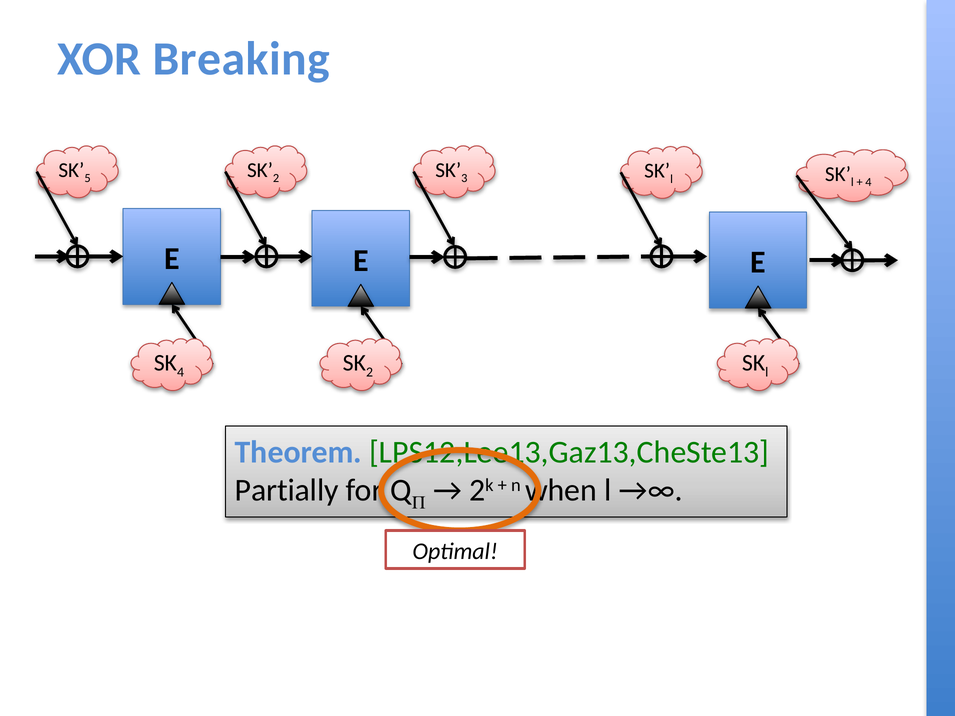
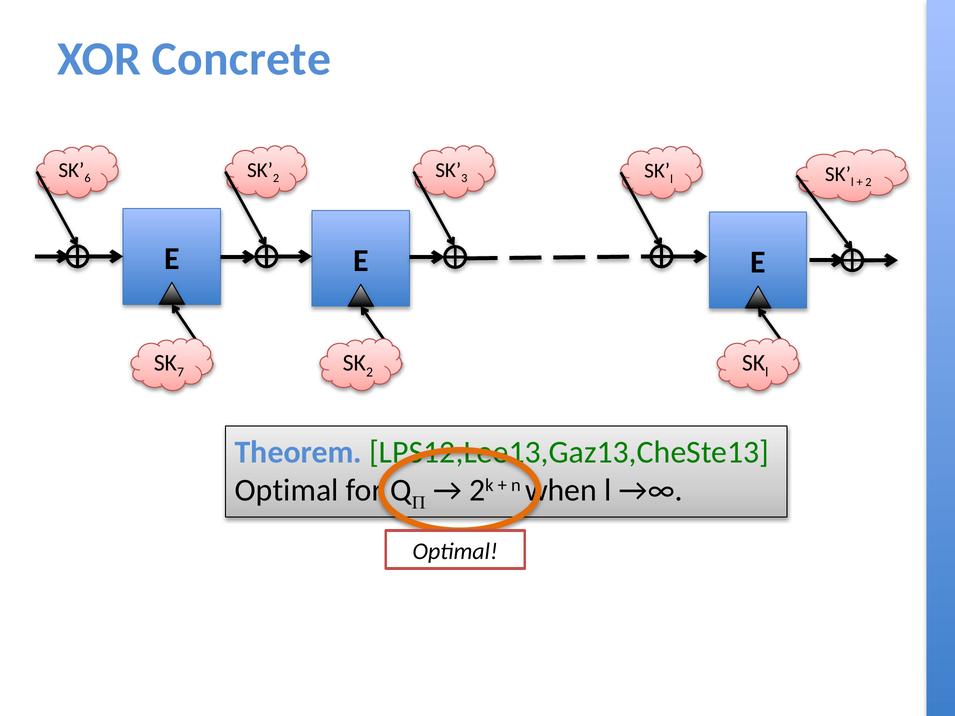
Breaking: Breaking -> Concrete
5: 5 -> 6
4 at (868, 182): 4 -> 2
4 at (181, 372): 4 -> 7
Partially at (287, 490): Partially -> Optimal
